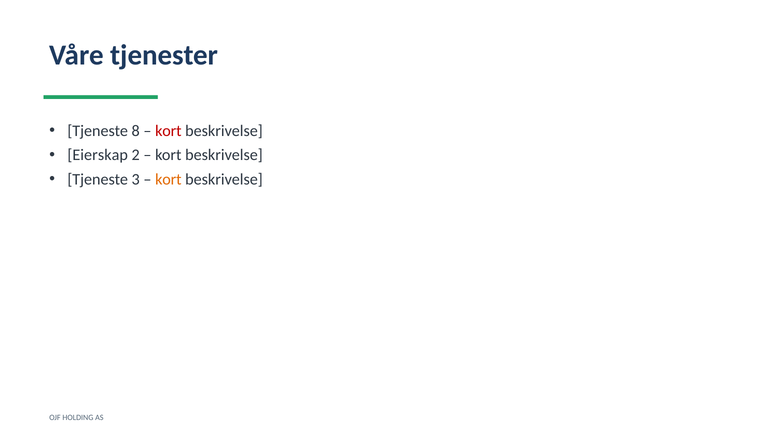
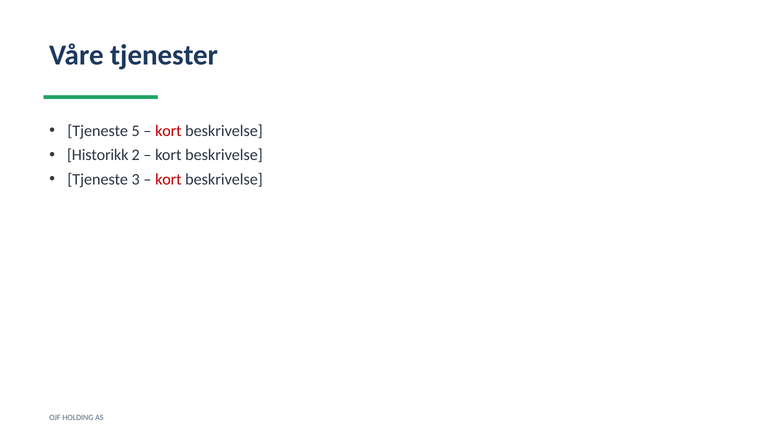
8: 8 -> 5
Eierskap: Eierskap -> Historikk
kort at (168, 179) colour: orange -> red
